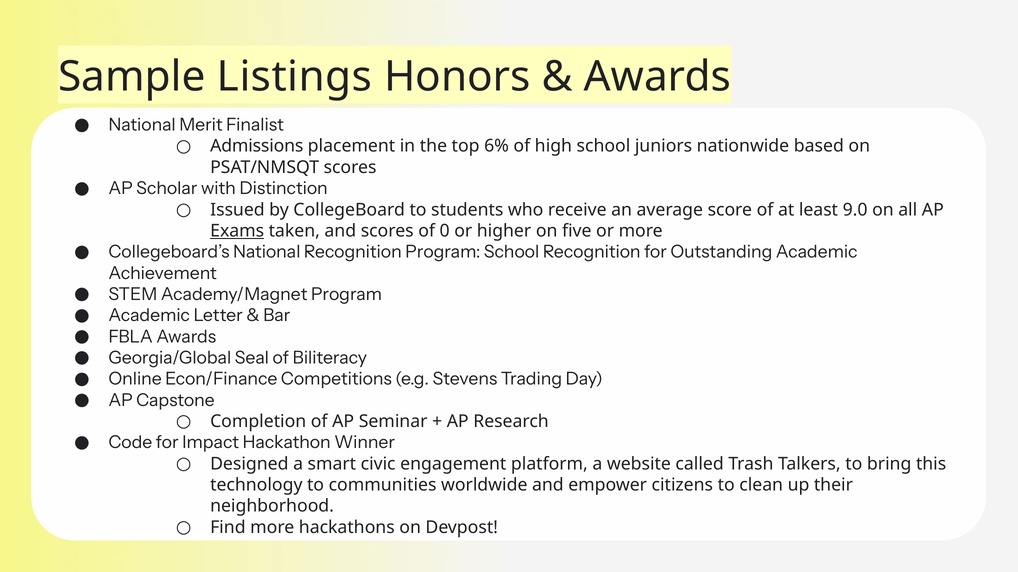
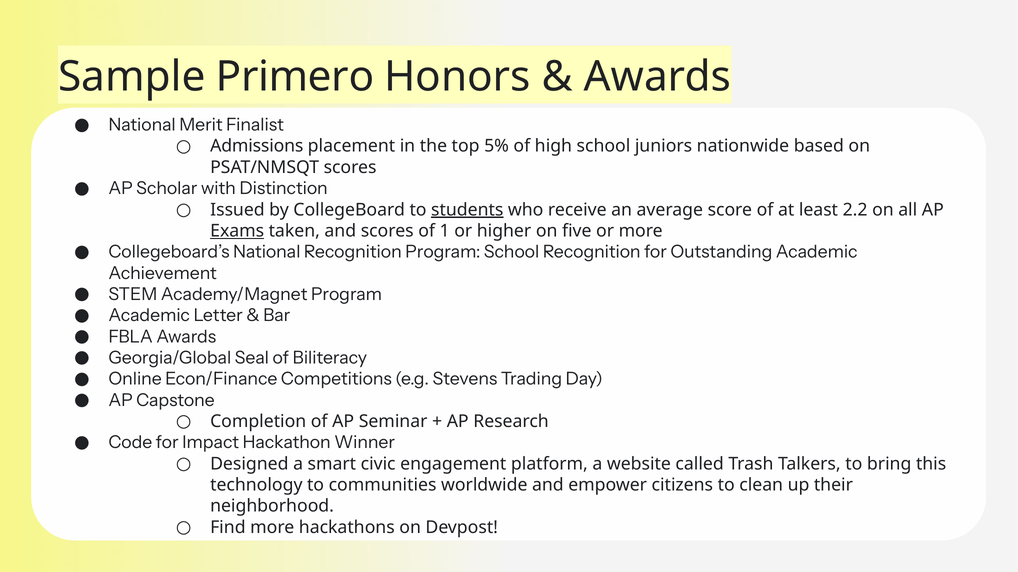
Listings: Listings -> Primero
6%: 6% -> 5%
students underline: none -> present
9.0: 9.0 -> 2.2
0: 0 -> 1
